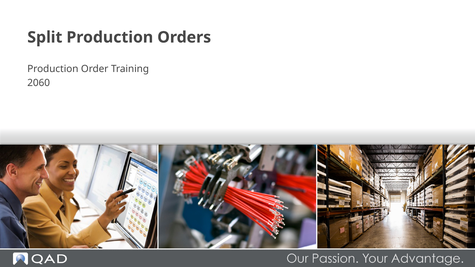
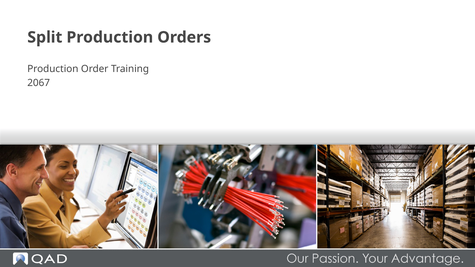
2060: 2060 -> 2067
